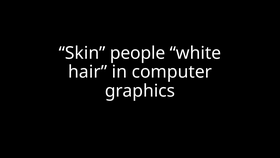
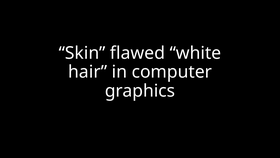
people: people -> flawed
